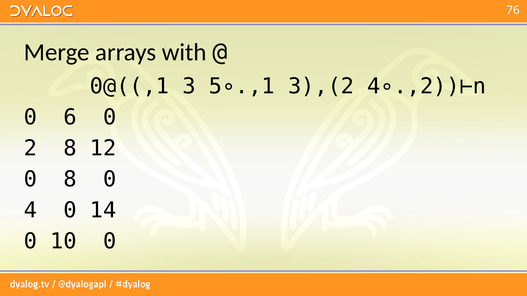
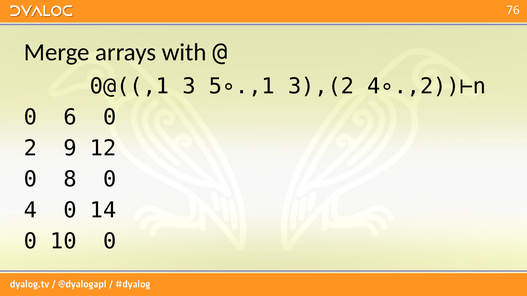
2 8: 8 -> 9
